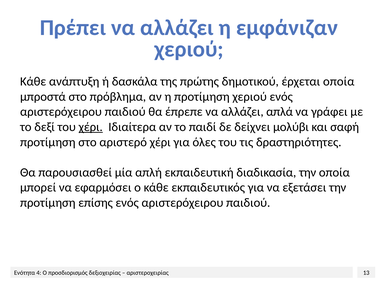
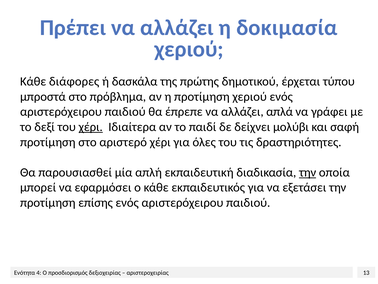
εμφάνιζαν: εμφάνιζαν -> δοκιμασία
ανάπτυξη: ανάπτυξη -> διάφορες
έρχεται οποία: οποία -> τύπου
την at (308, 172) underline: none -> present
